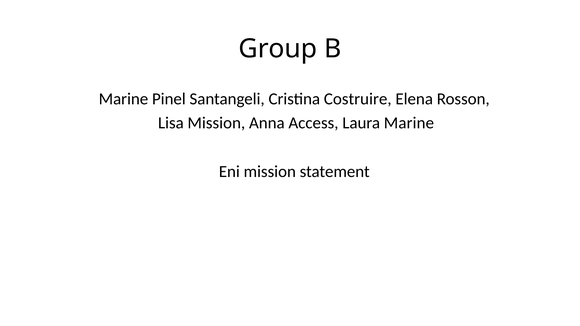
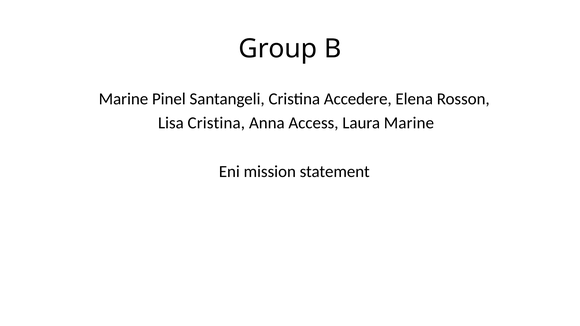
Costruire: Costruire -> Accedere
Lisa Mission: Mission -> Cristina
